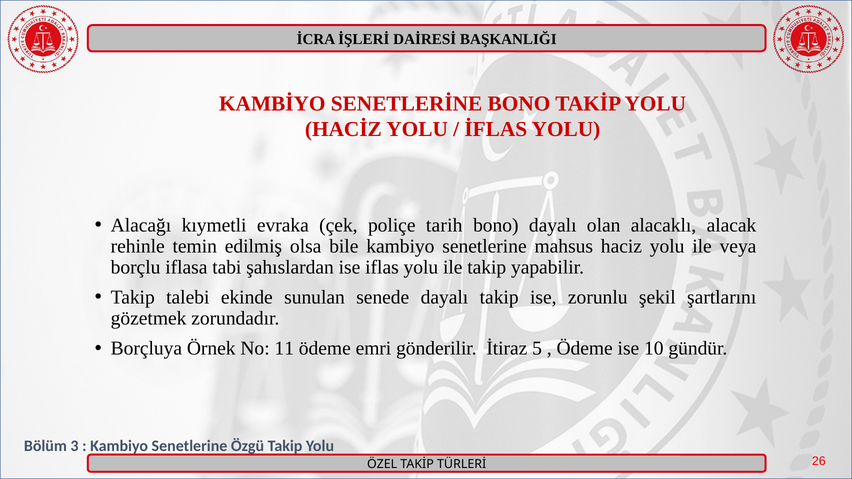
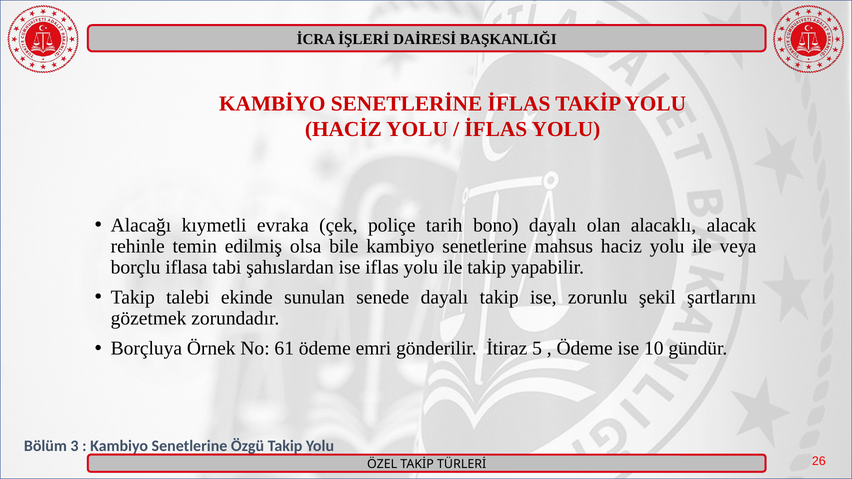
SENETLERİNE BONO: BONO -> İFLAS
11: 11 -> 61
